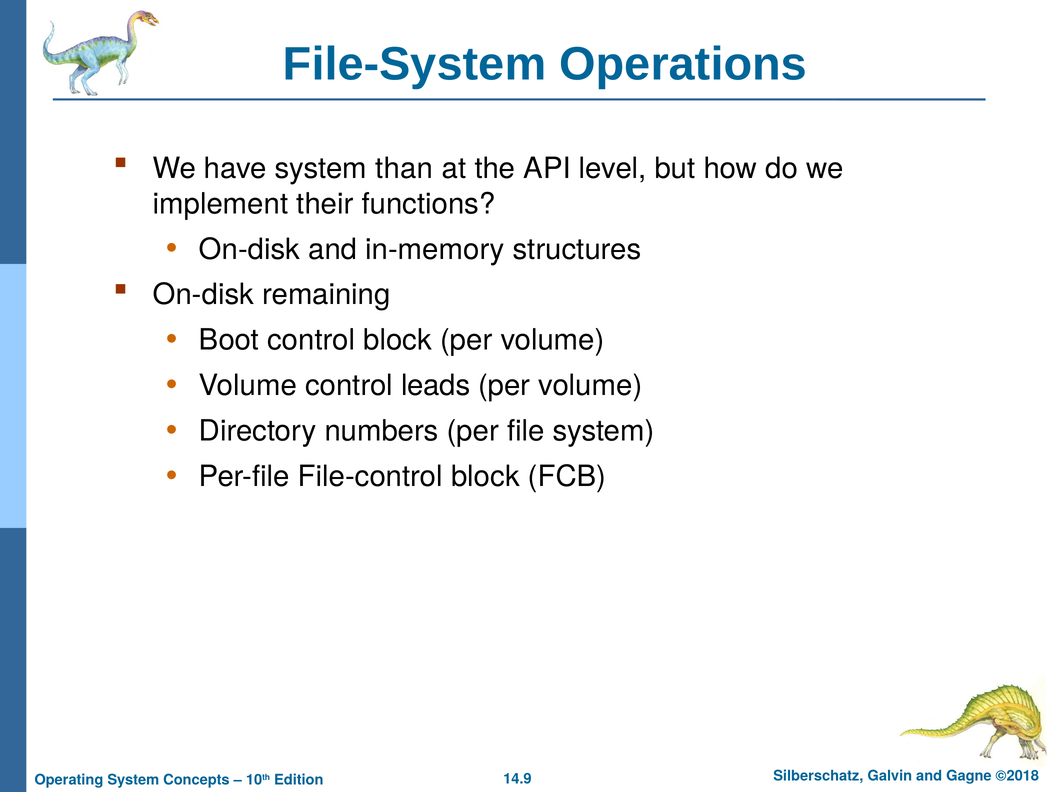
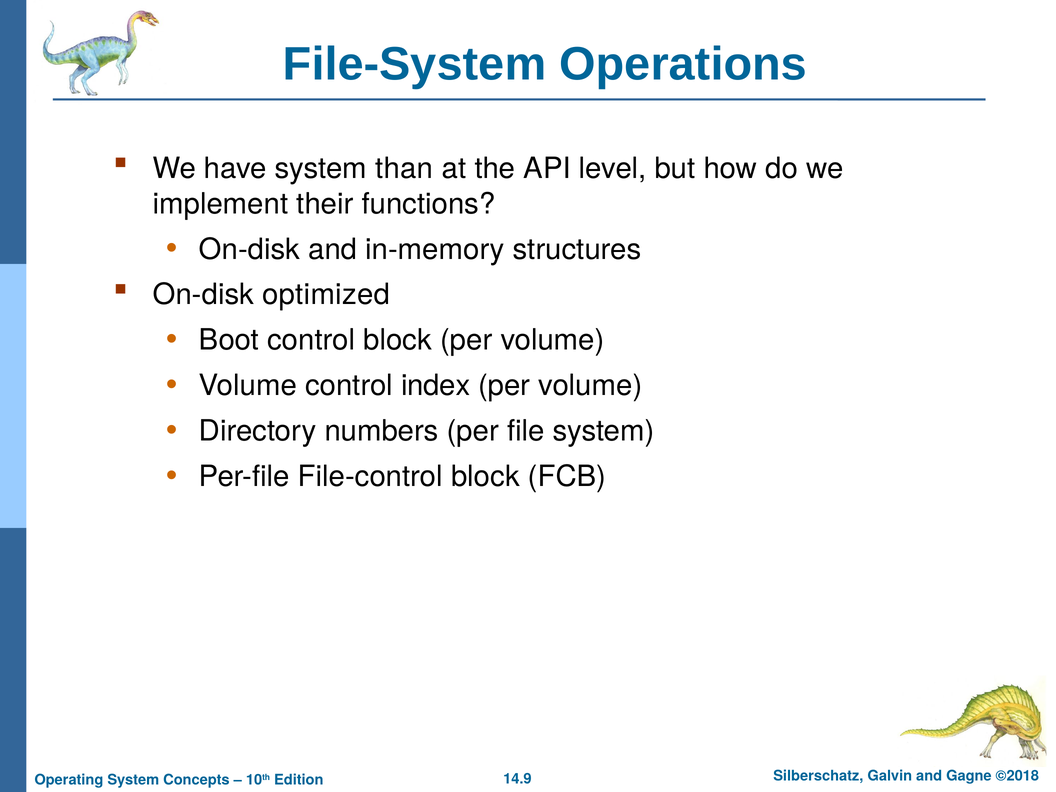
remaining: remaining -> optimized
leads: leads -> index
